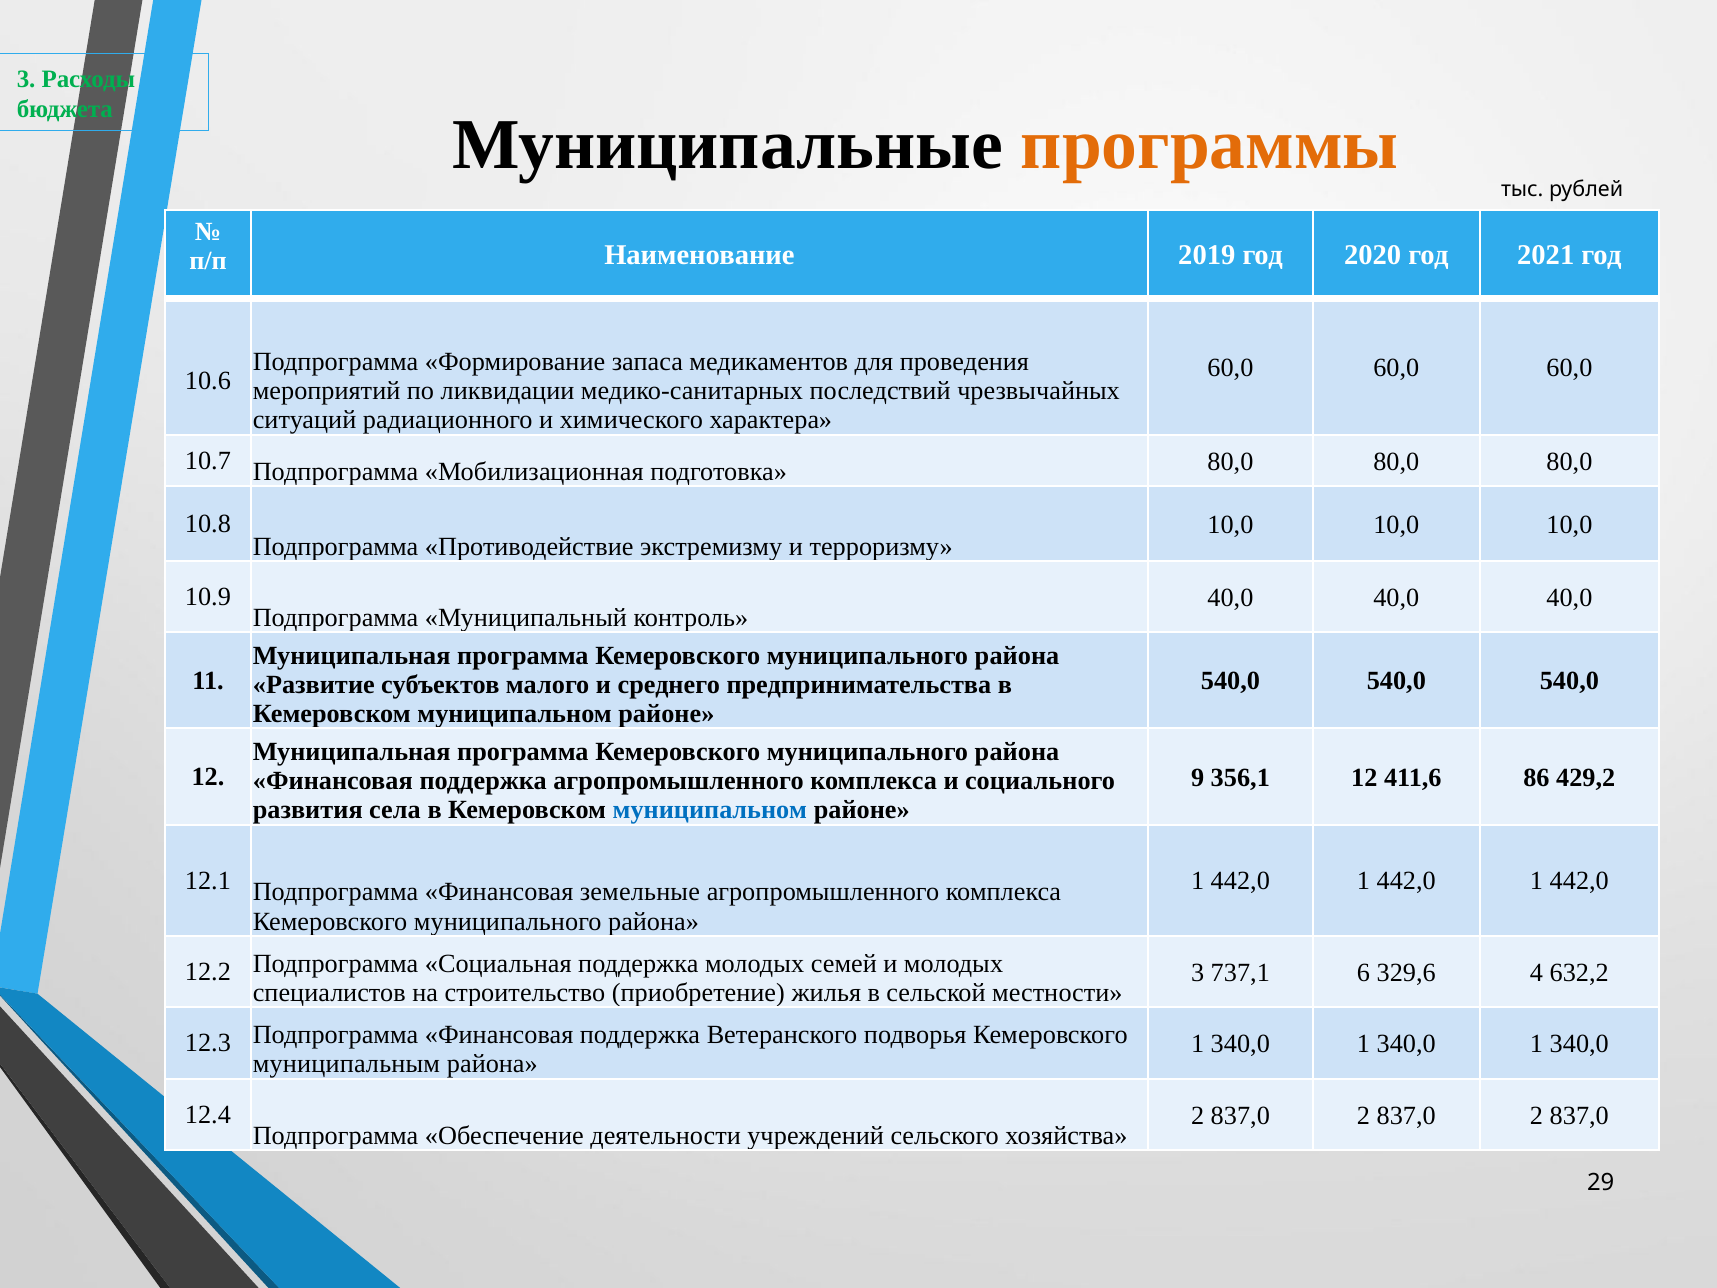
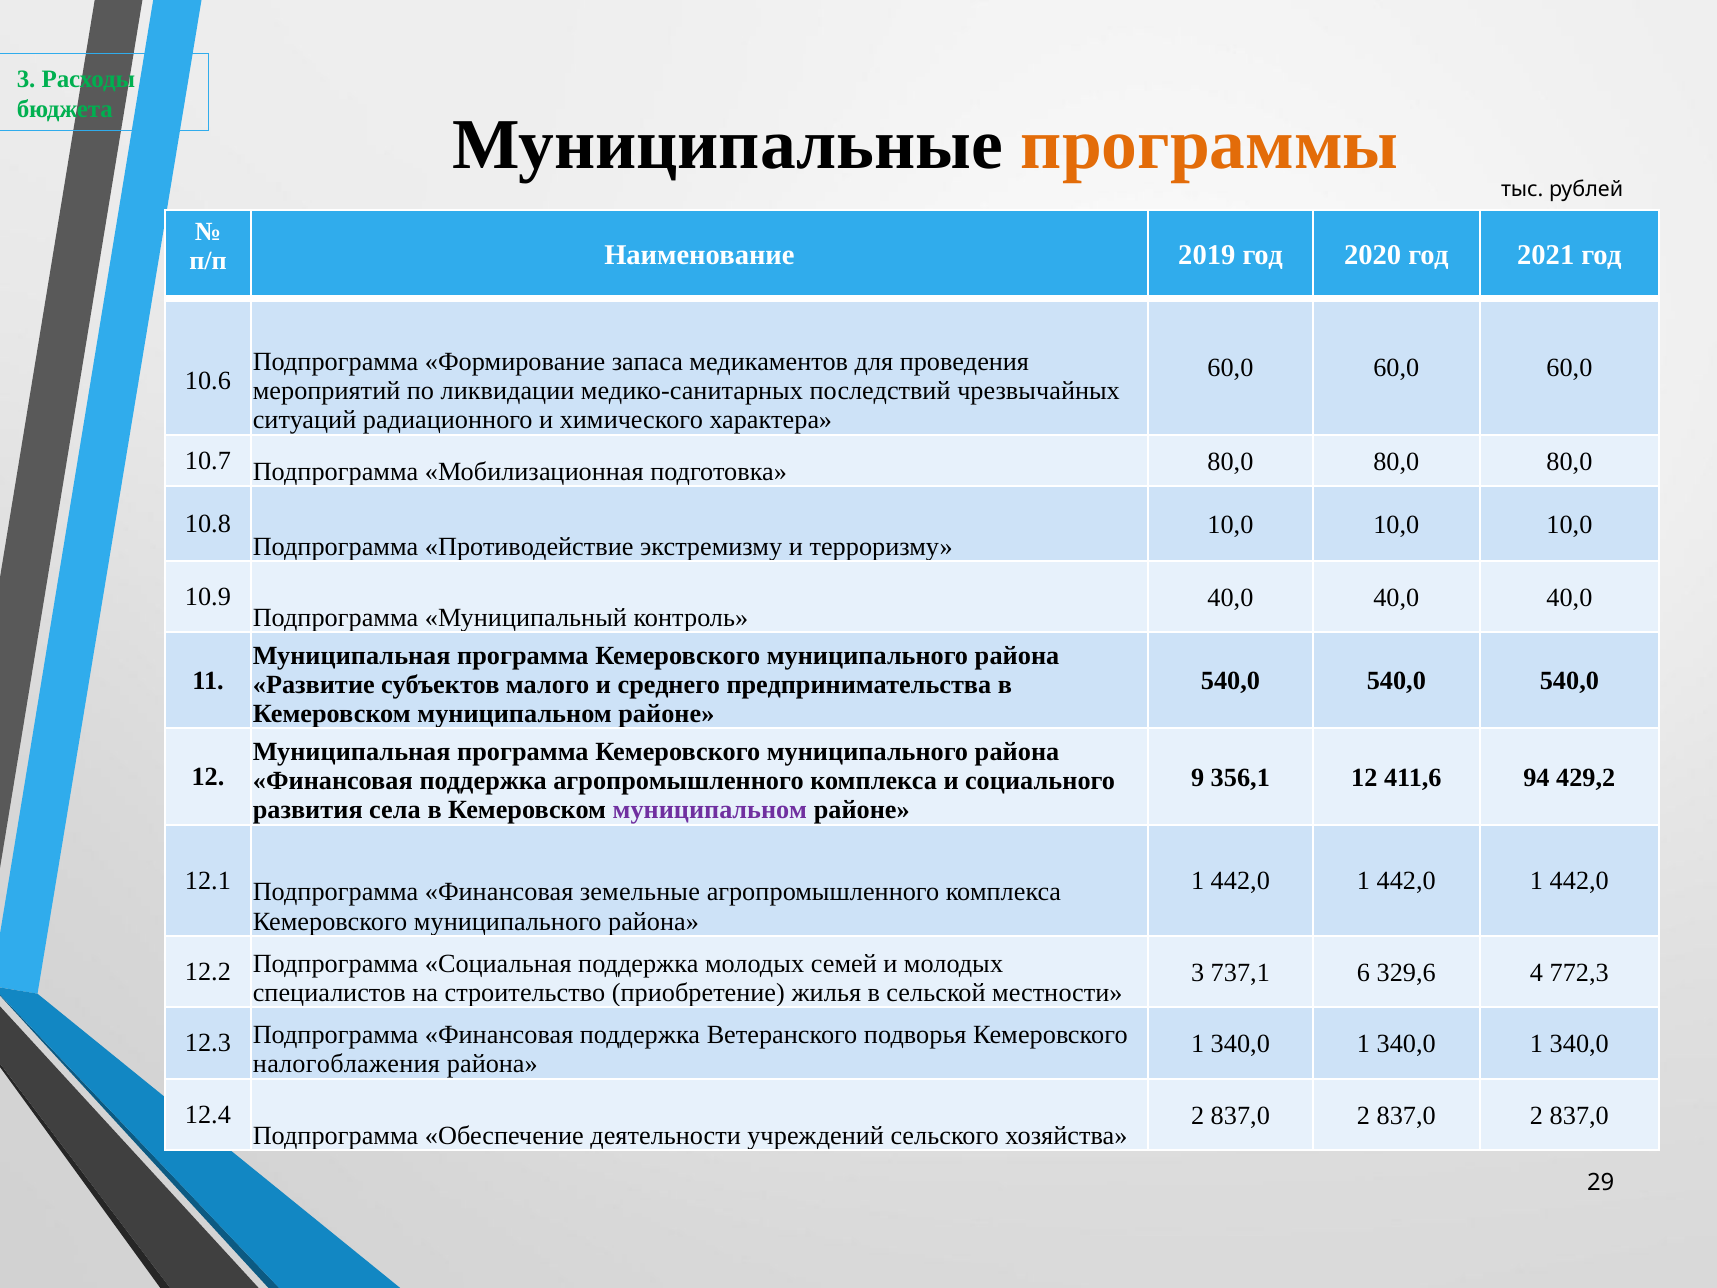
86: 86 -> 94
муниципальном at (710, 810) colour: blue -> purple
632,2: 632,2 -> 772,3
муниципальным: муниципальным -> налогоблажения
